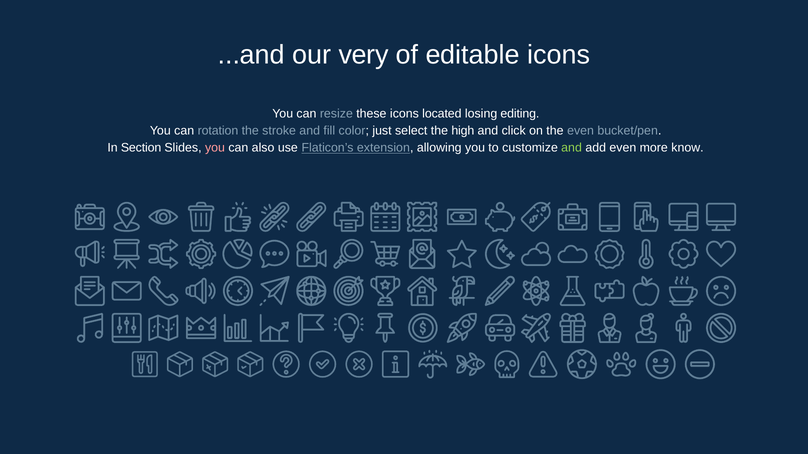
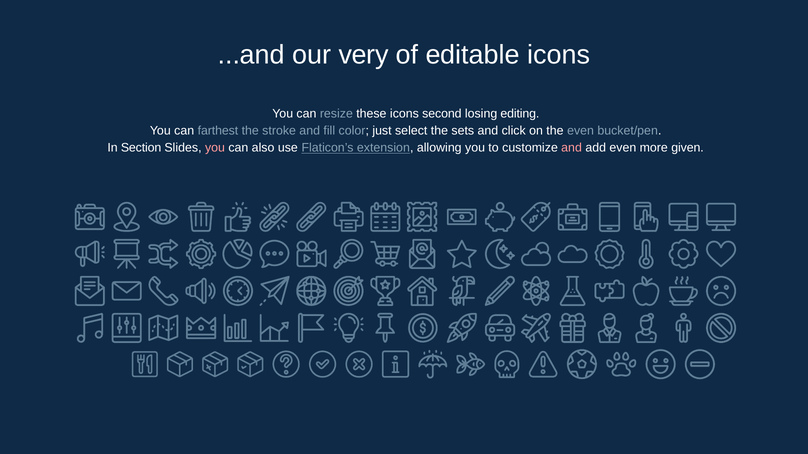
located: located -> second
rotation: rotation -> farthest
high: high -> sets
and at (572, 148) colour: light green -> pink
know: know -> given
